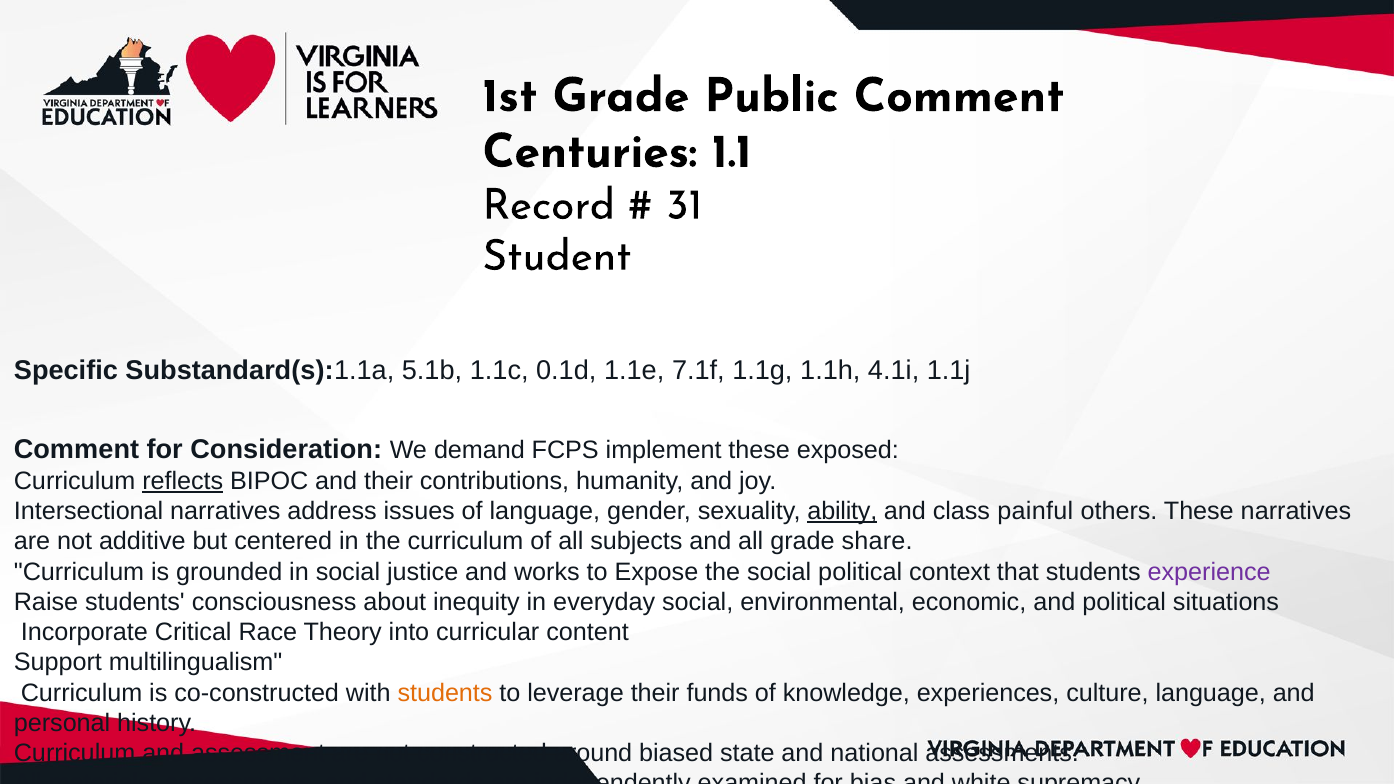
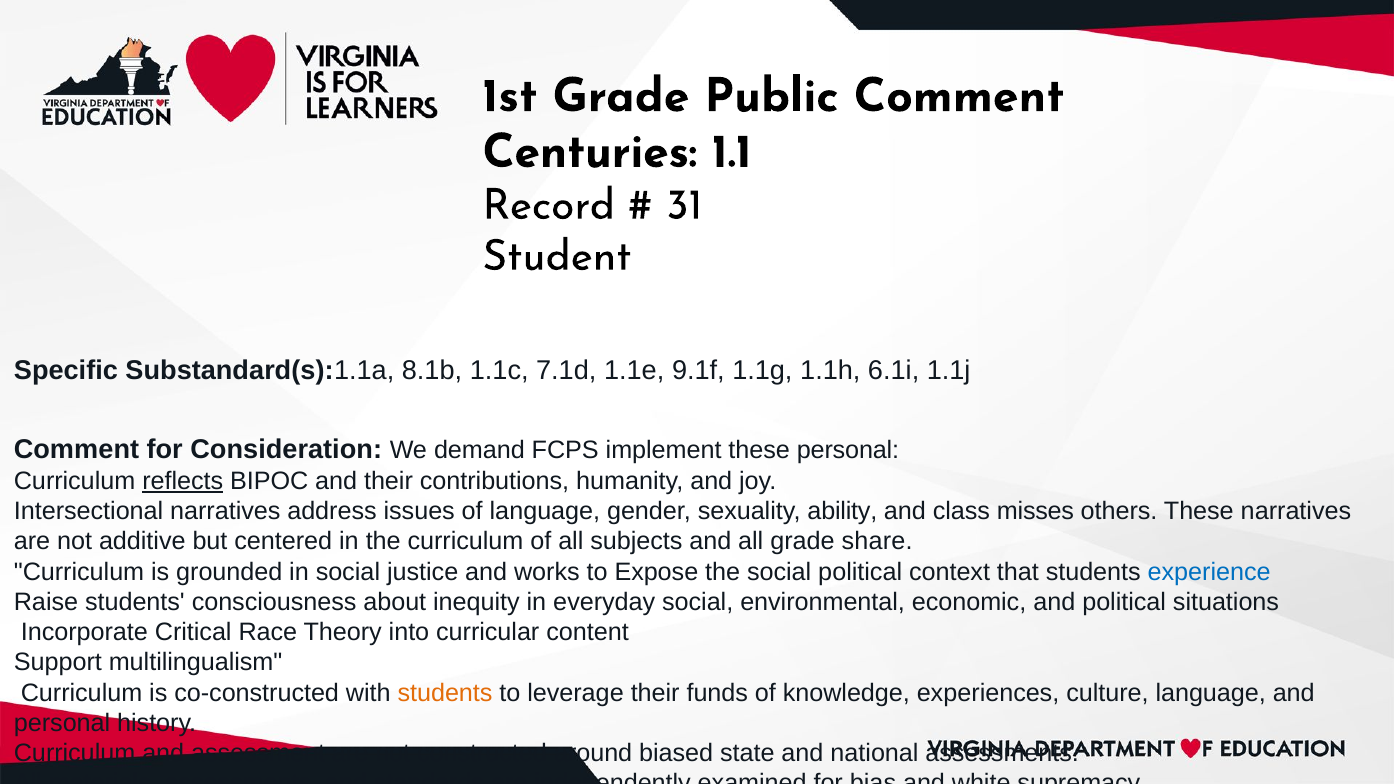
5.1b: 5.1b -> 8.1b
0.1d: 0.1d -> 7.1d
7.1f: 7.1f -> 9.1f
4.1i: 4.1i -> 6.1i
these exposed: exposed -> personal
ability underline: present -> none
painful: painful -> misses
experience colour: purple -> blue
